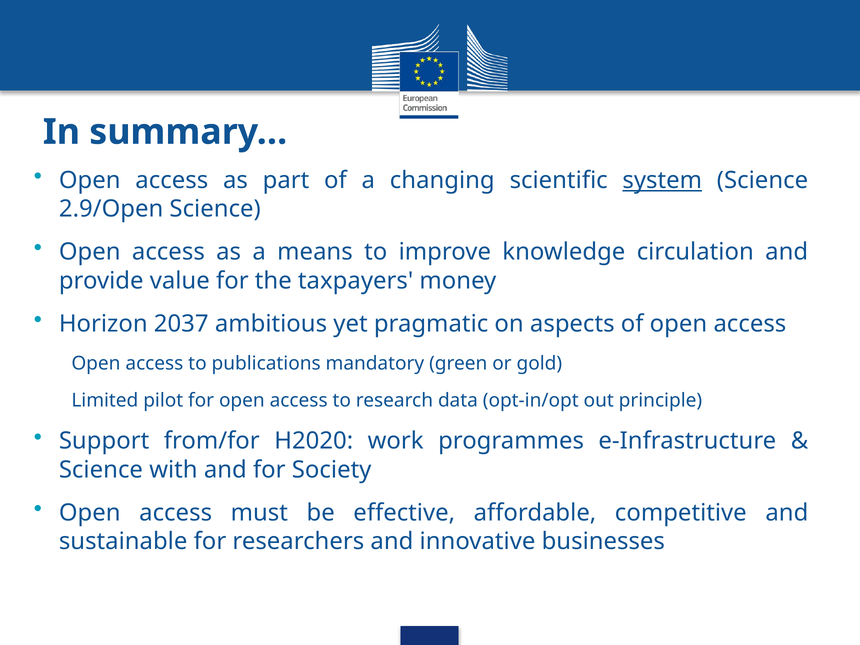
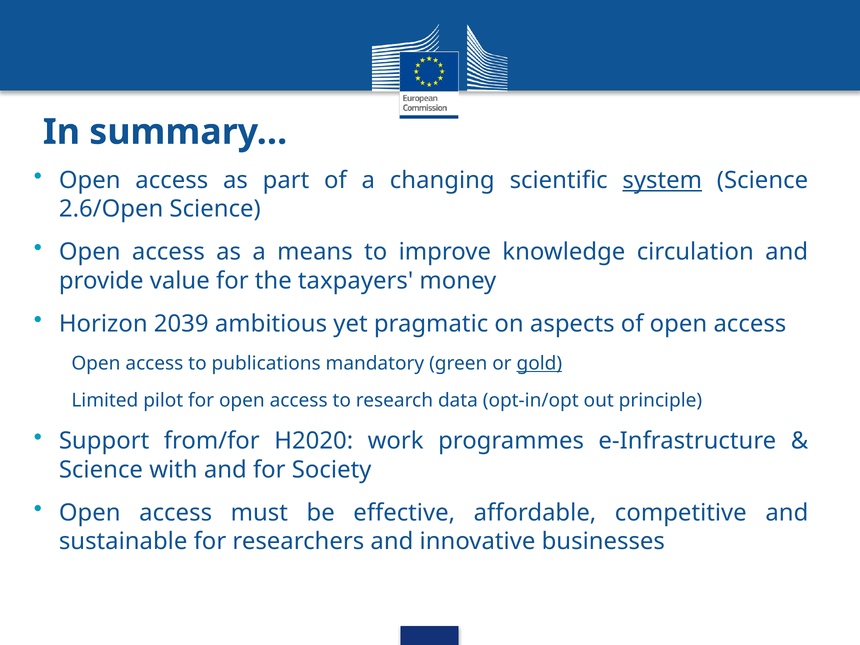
2.9/Open: 2.9/Open -> 2.6/Open
2037: 2037 -> 2039
gold underline: none -> present
